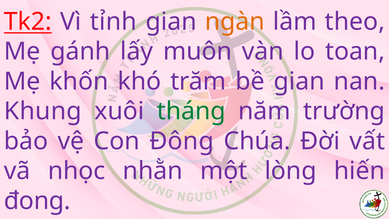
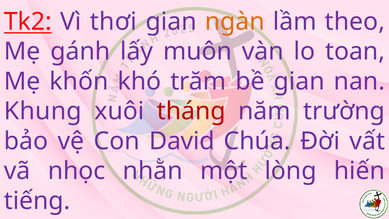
tỉnh: tỉnh -> thơi
tháng colour: green -> red
Đông: Đông -> David
đong: đong -> tiếng
